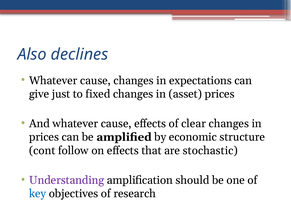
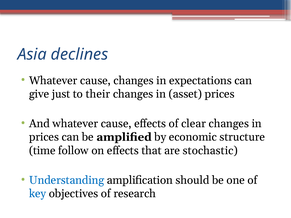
Also: Also -> Asia
fixed: fixed -> their
cont: cont -> time
Understanding colour: purple -> blue
